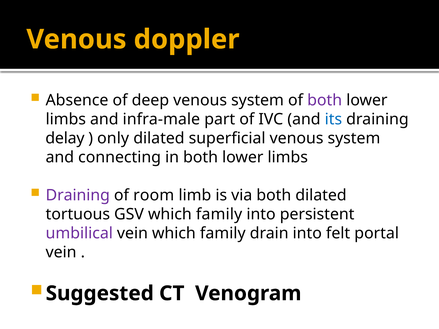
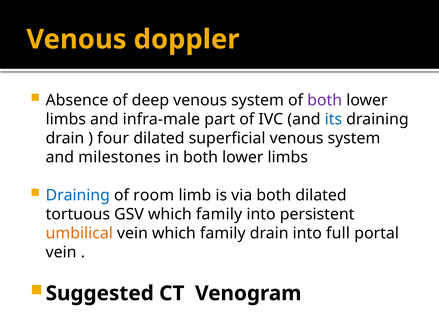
delay at (65, 138): delay -> drain
only: only -> four
connecting: connecting -> milestones
Draining at (78, 195) colour: purple -> blue
umbilical colour: purple -> orange
felt: felt -> full
